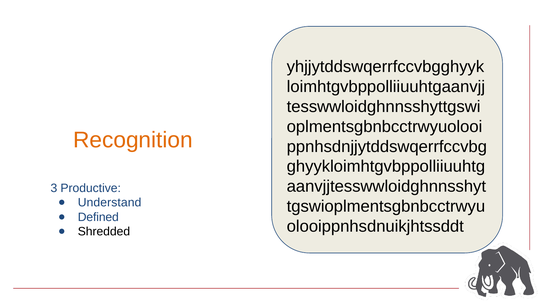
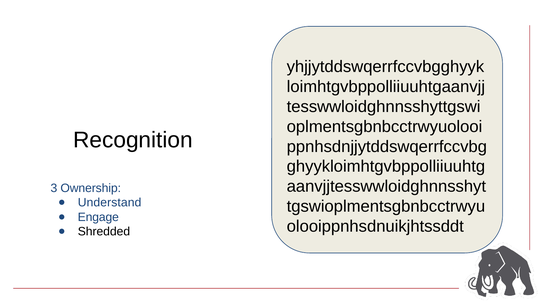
Recognition colour: orange -> black
Productive: Productive -> Ownership
Defined: Defined -> Engage
